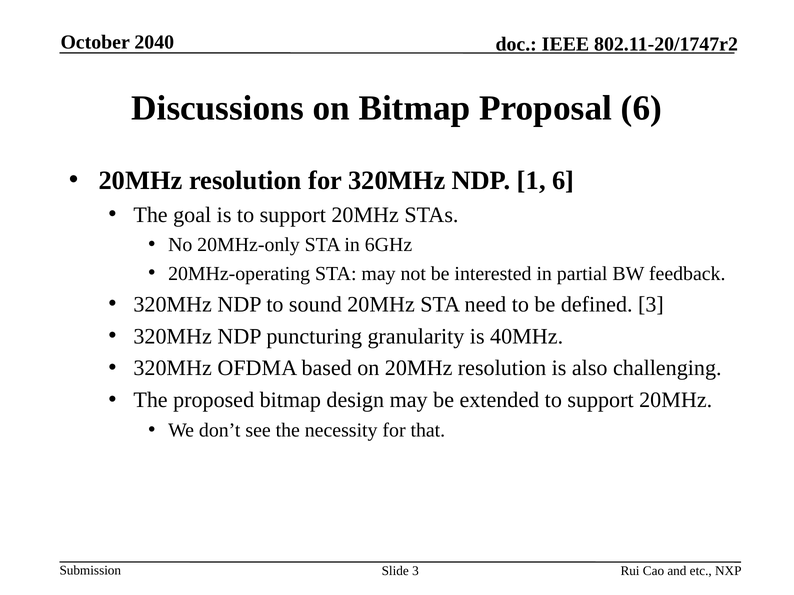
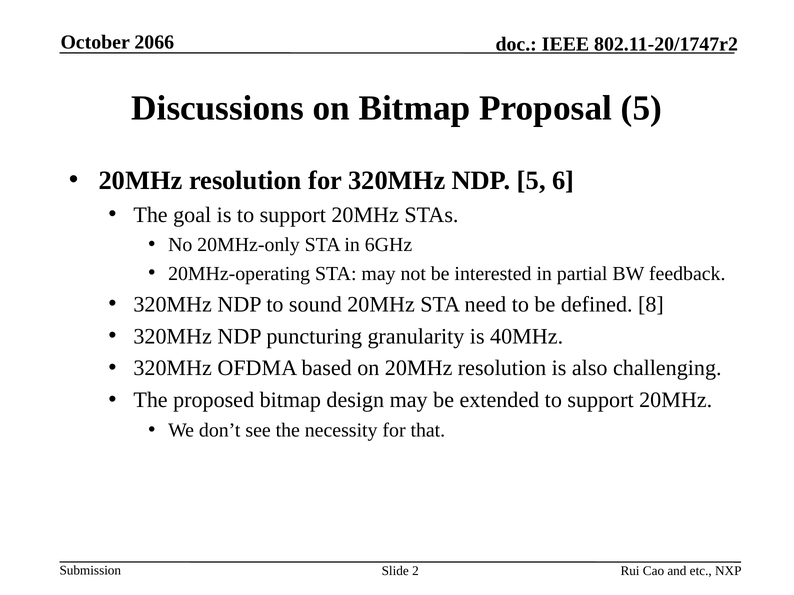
2040: 2040 -> 2066
Proposal 6: 6 -> 5
NDP 1: 1 -> 5
defined 3: 3 -> 8
Slide 3: 3 -> 2
